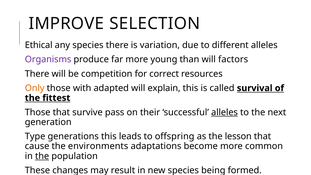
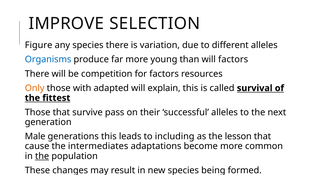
Ethical: Ethical -> Figure
Organisms colour: purple -> blue
for correct: correct -> factors
alleles at (225, 112) underline: present -> none
Type: Type -> Male
offspring: offspring -> including
environments: environments -> intermediates
